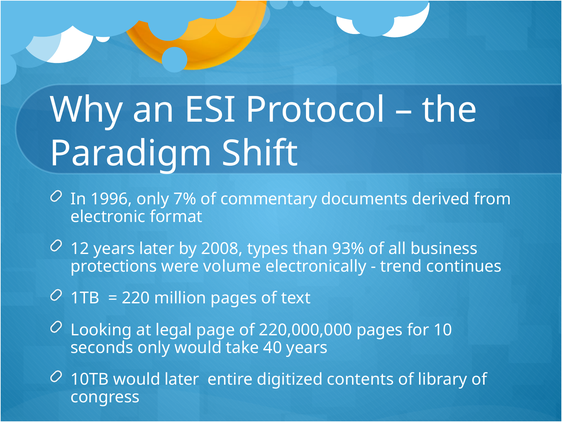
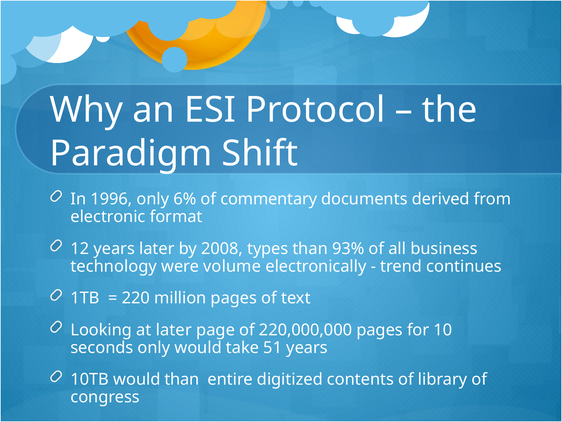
7%: 7% -> 6%
protections: protections -> technology
at legal: legal -> later
40: 40 -> 51
would later: later -> than
